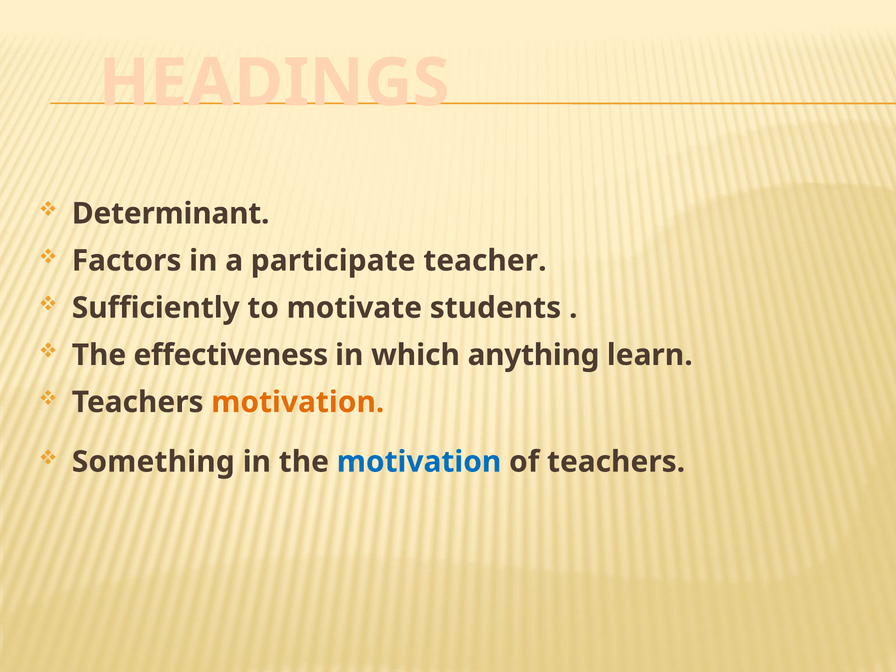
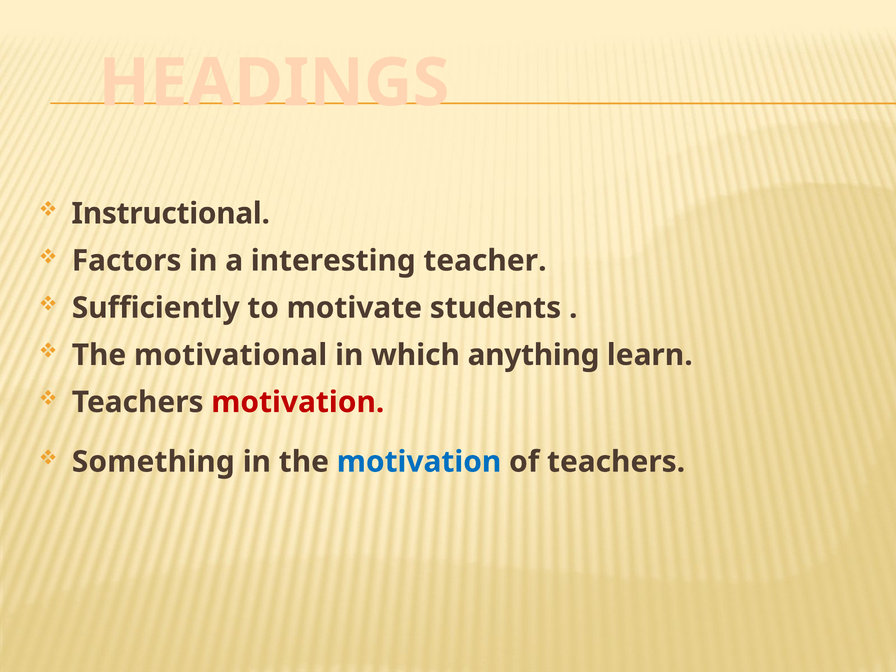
Determinant: Determinant -> Instructional
participate: participate -> interesting
effectiveness: effectiveness -> motivational
motivation at (298, 402) colour: orange -> red
